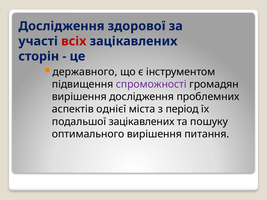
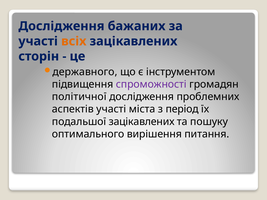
здорової: здорової -> бажаних
всіх colour: red -> orange
вирішення at (79, 97): вирішення -> політичної
аспектів однієї: однієї -> участі
